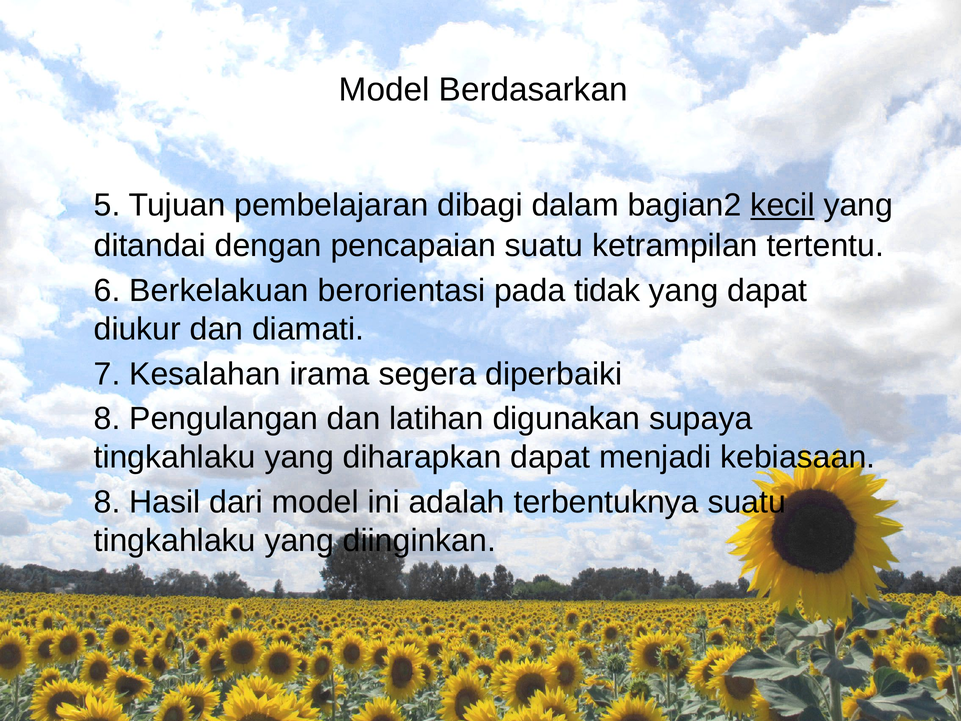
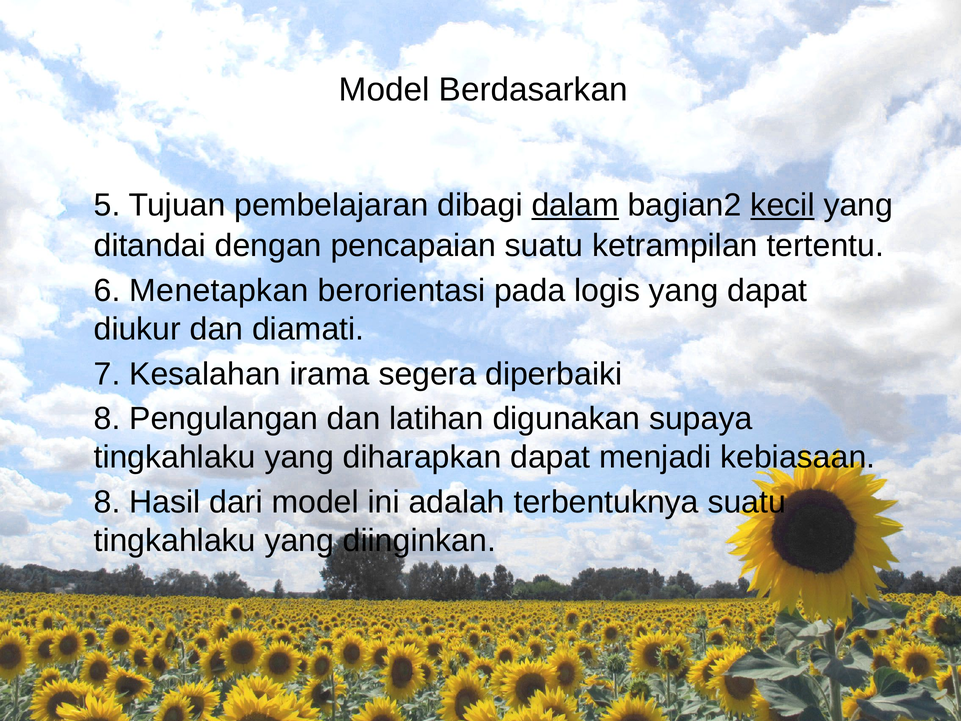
dalam underline: none -> present
Berkelakuan: Berkelakuan -> Menetapkan
tidak: tidak -> logis
